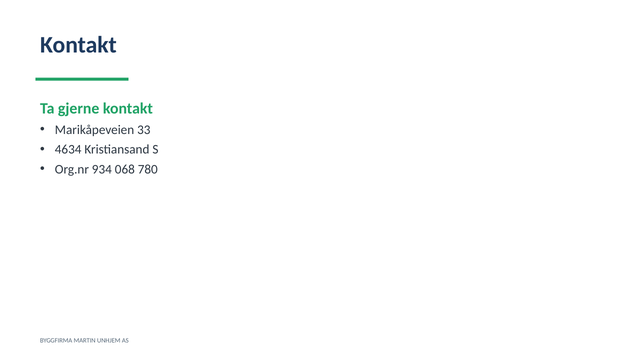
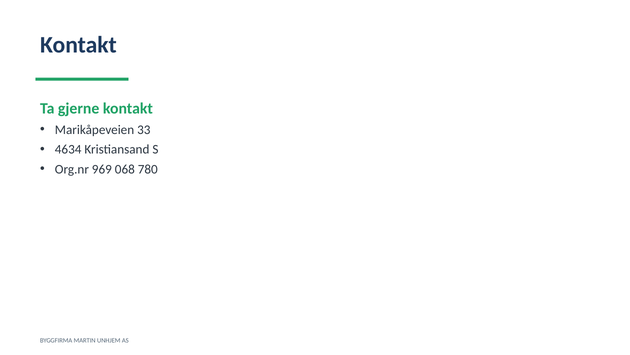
934: 934 -> 969
